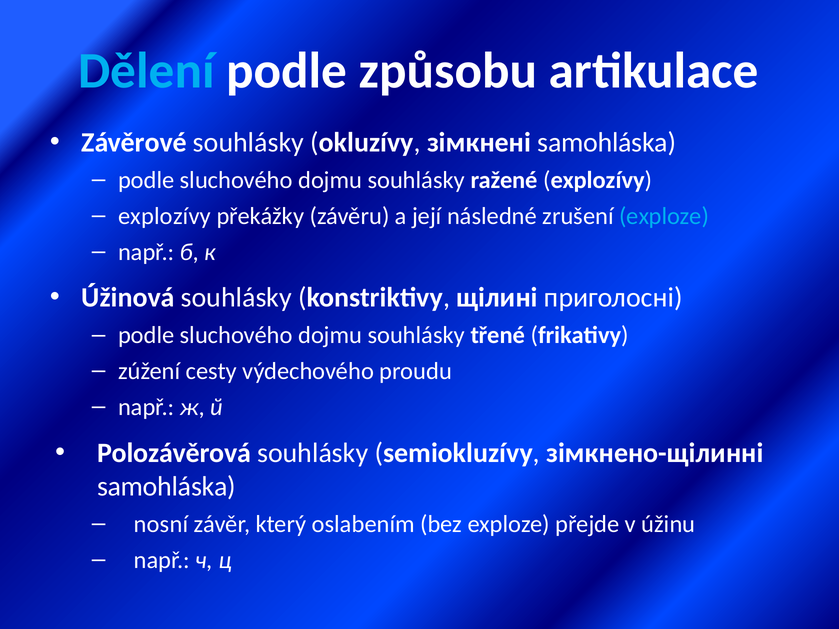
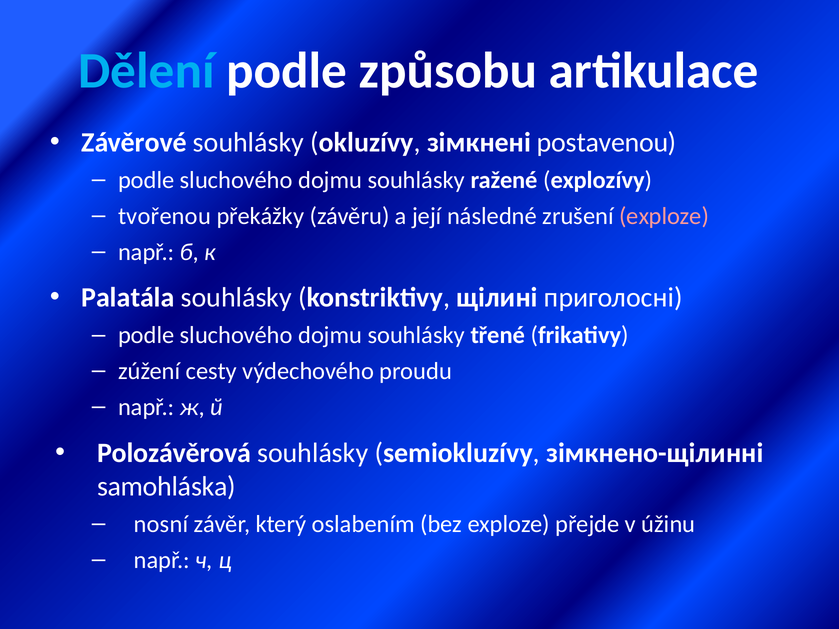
зімкнені samohláska: samohláska -> postavenou
explozívy at (164, 216): explozívy -> tvořenou
exploze at (664, 216) colour: light blue -> pink
Úžinová: Úžinová -> Palatála
